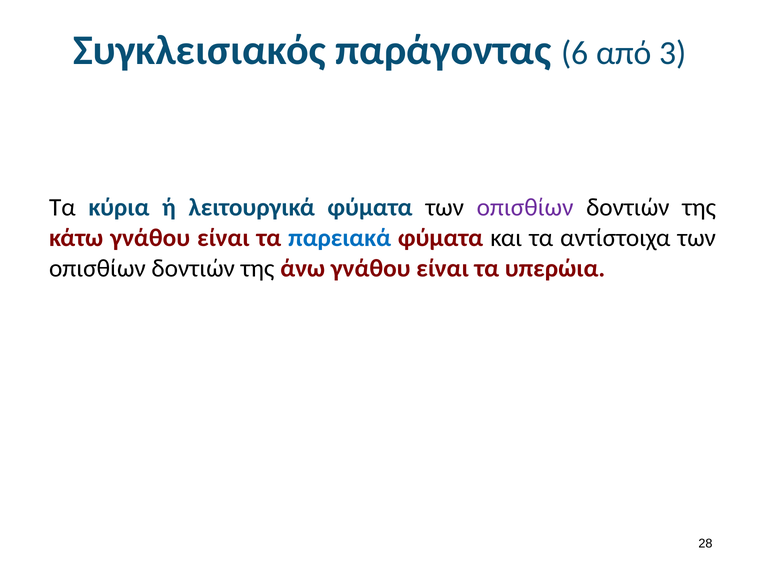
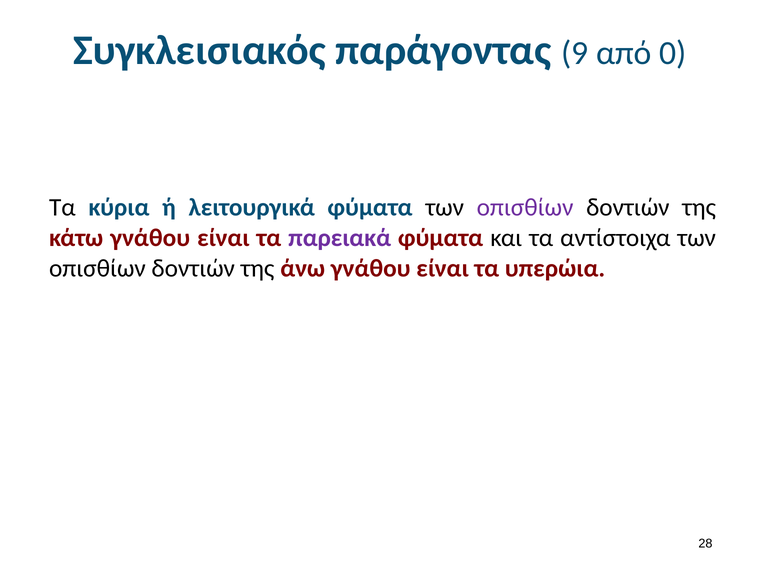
6: 6 -> 9
3: 3 -> 0
παρειακά colour: blue -> purple
